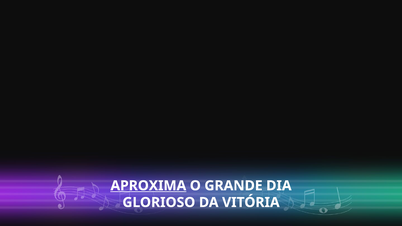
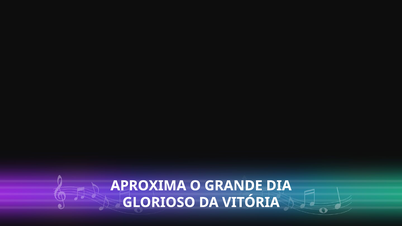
APROXIMA underline: present -> none
